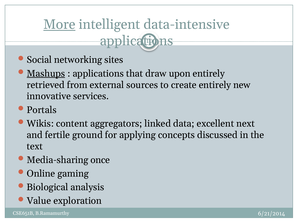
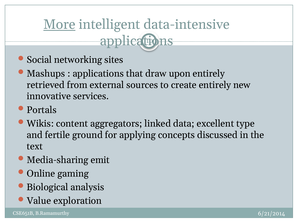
Mashups underline: present -> none
next: next -> type
once: once -> emit
